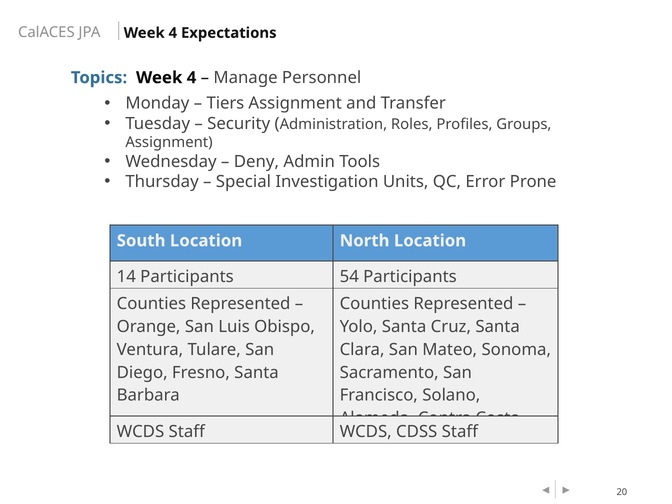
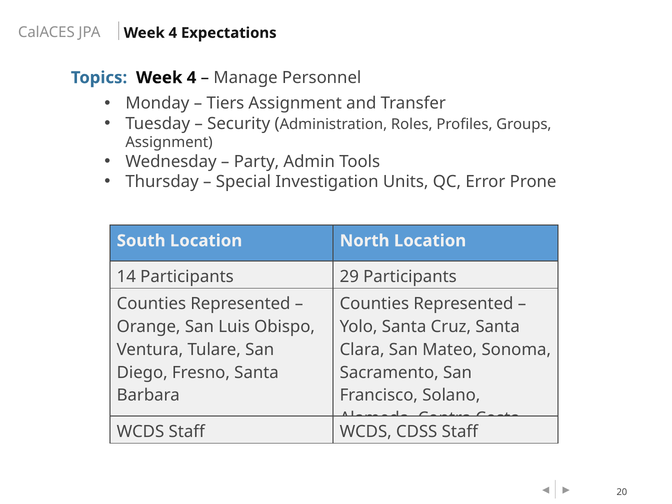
Deny: Deny -> Party
54: 54 -> 29
